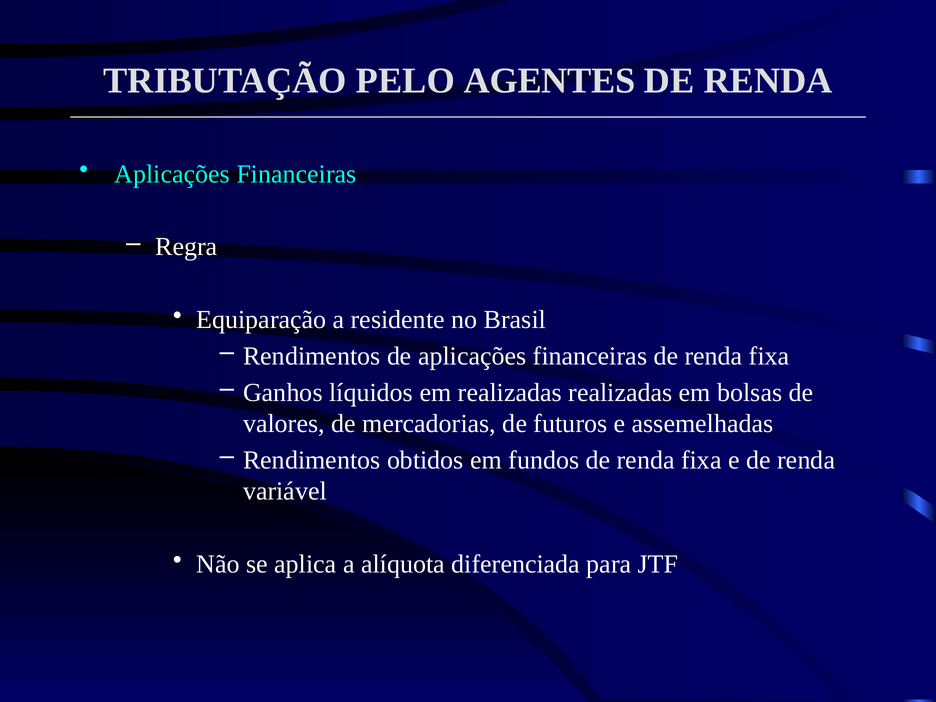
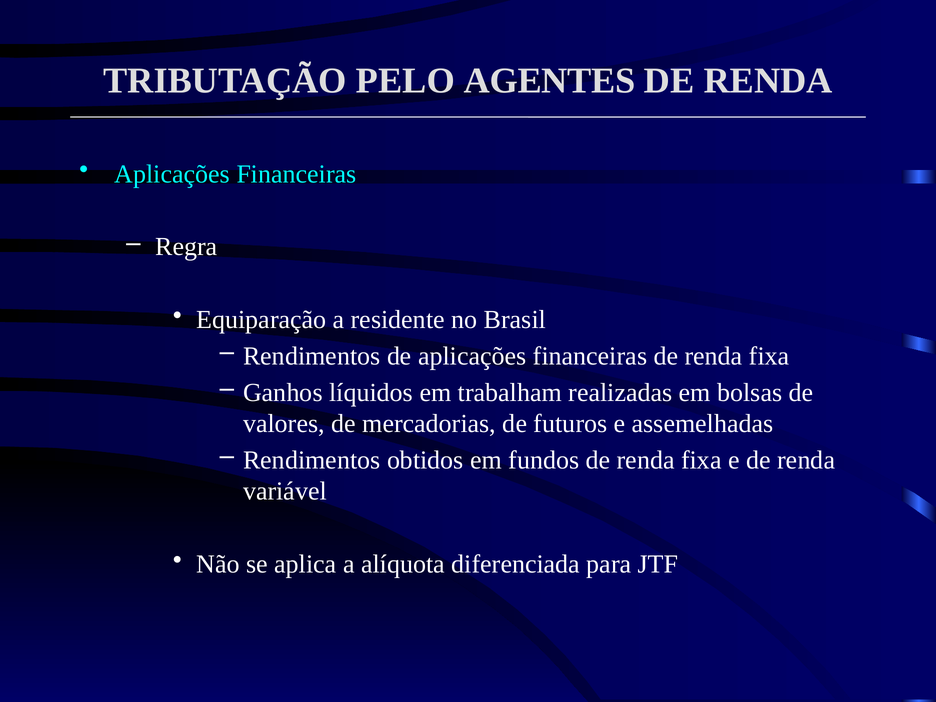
em realizadas: realizadas -> trabalham
